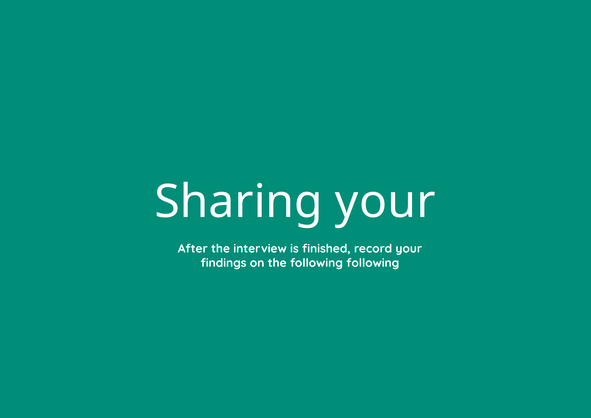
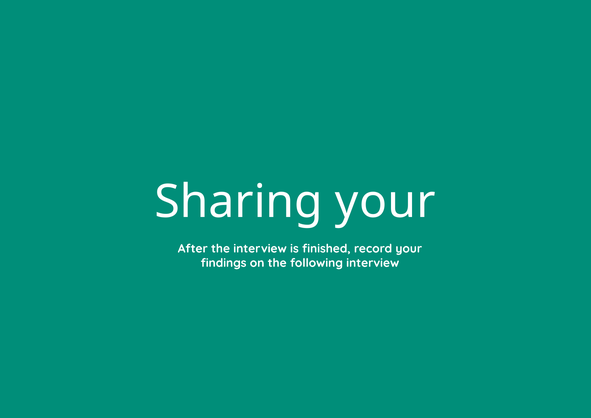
following following: following -> interview
